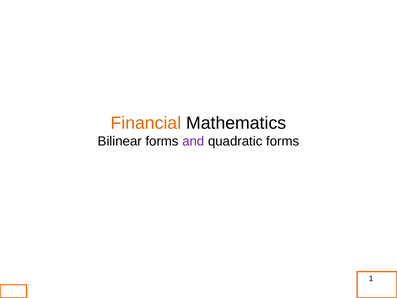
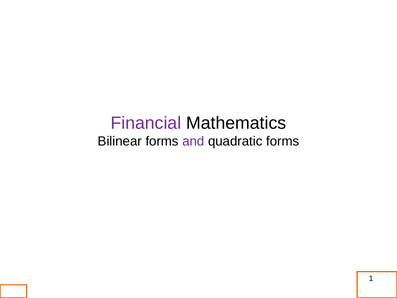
Financial colour: orange -> purple
